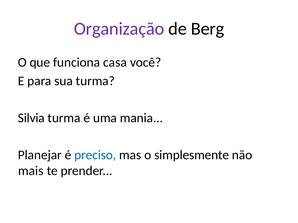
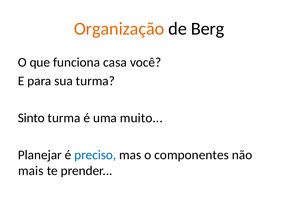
Organização colour: purple -> orange
Silvia: Silvia -> Sinto
mania: mania -> muito
simplesmente: simplesmente -> componentes
